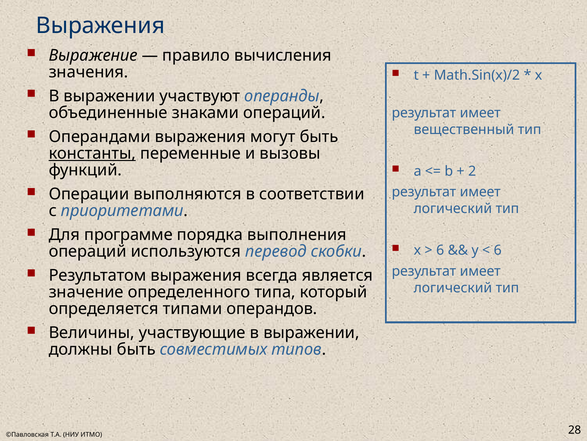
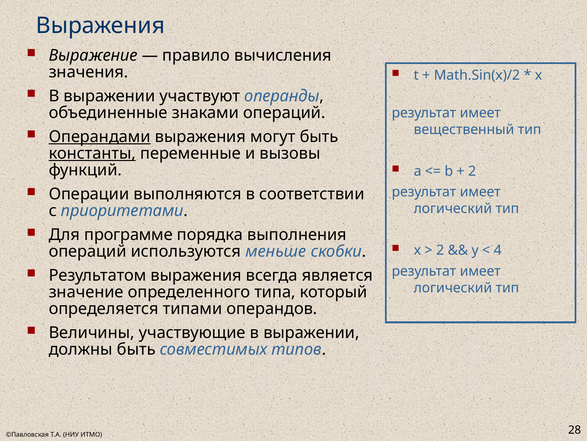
Операндами underline: none -> present
6 at (440, 250): 6 -> 2
6 at (498, 250): 6 -> 4
перевод: перевод -> меньше
